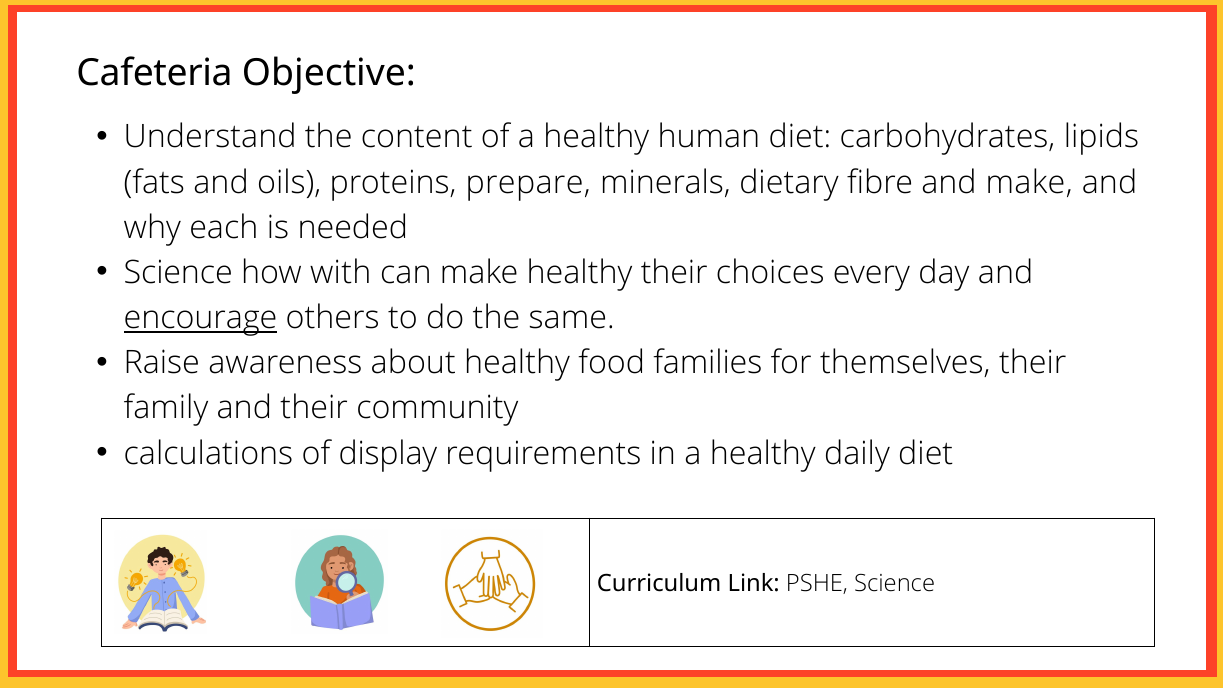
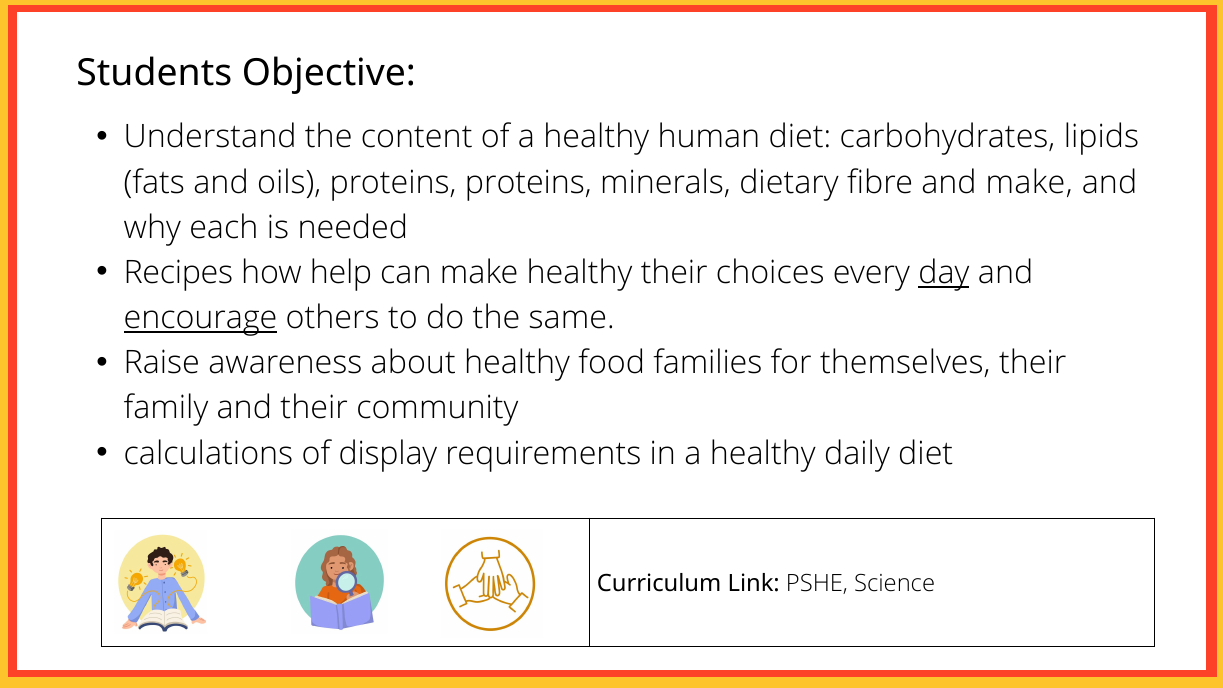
Cafeteria: Cafeteria -> Students
proteins prepare: prepare -> proteins
Science at (178, 273): Science -> Recipes
with: with -> help
day underline: none -> present
